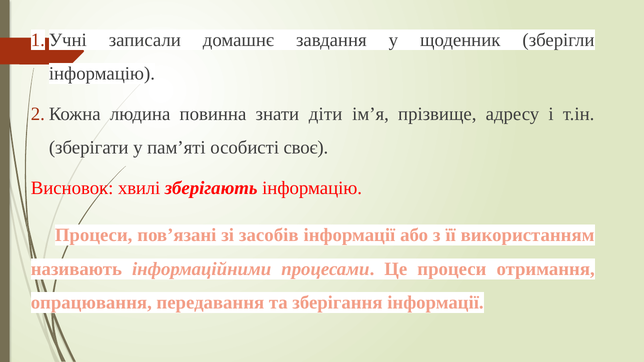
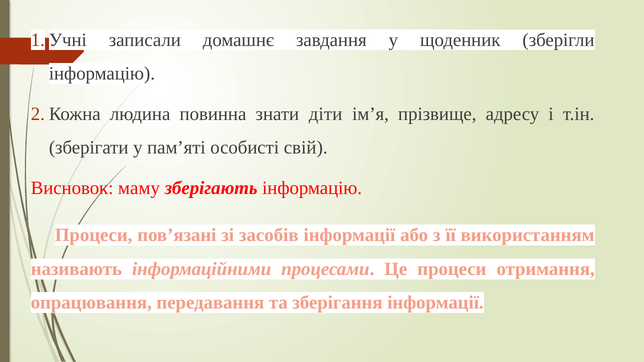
своє: своє -> свій
хвилі: хвилі -> маму
